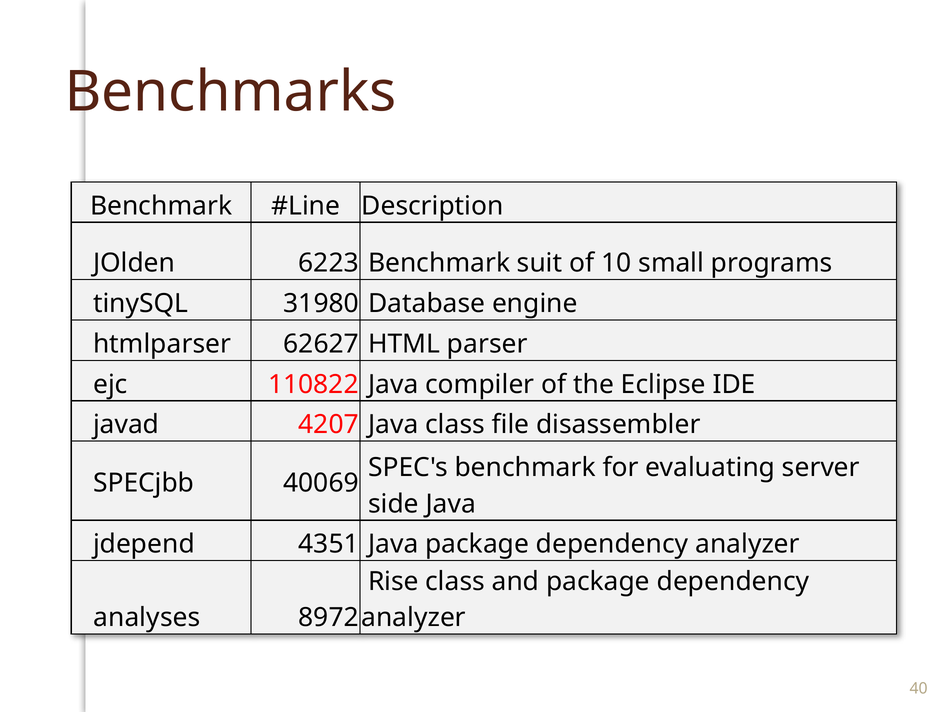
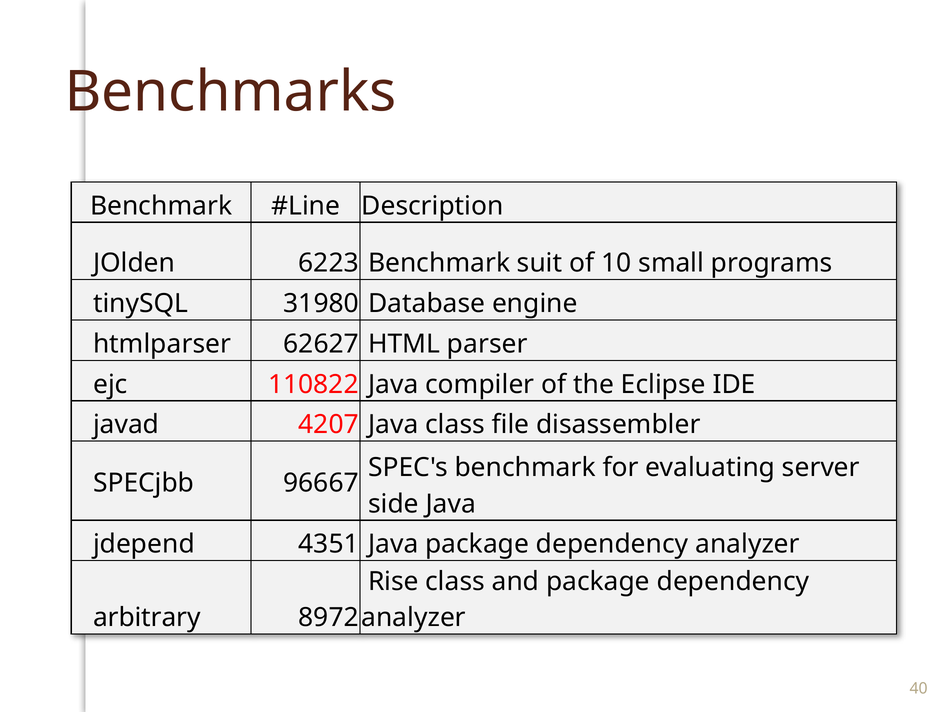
40069: 40069 -> 96667
analyses: analyses -> arbitrary
